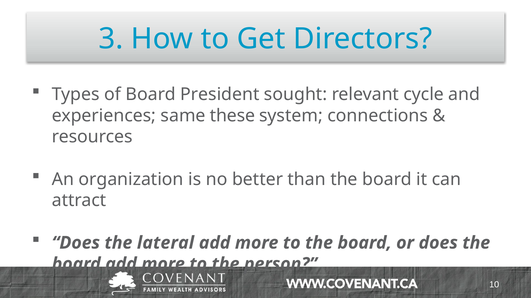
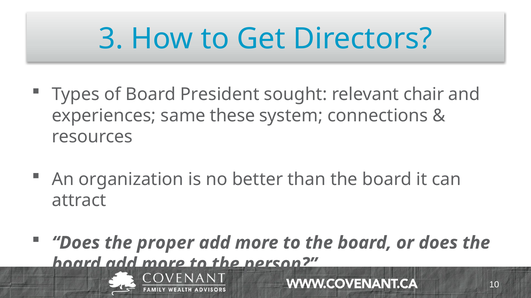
cycle: cycle -> chair
lateral: lateral -> proper
